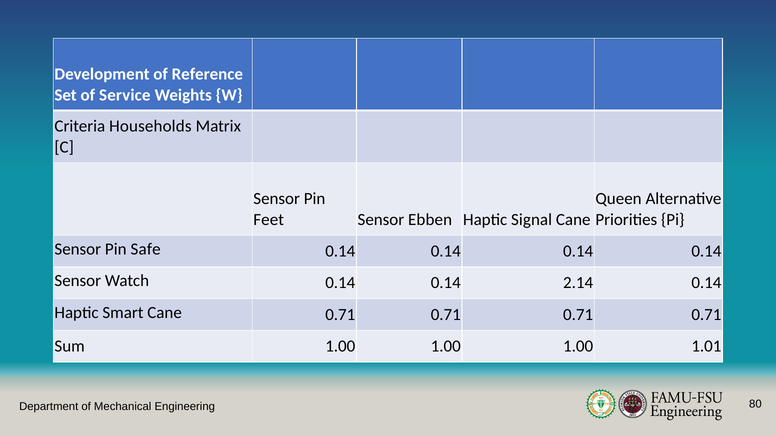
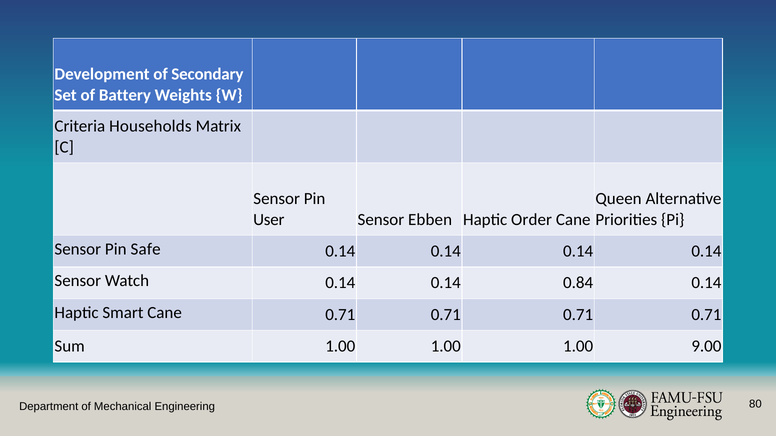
Reference: Reference -> Secondary
Service: Service -> Battery
Feet: Feet -> User
Signal: Signal -> Order
2.14: 2.14 -> 0.84
1.01: 1.01 -> 9.00
